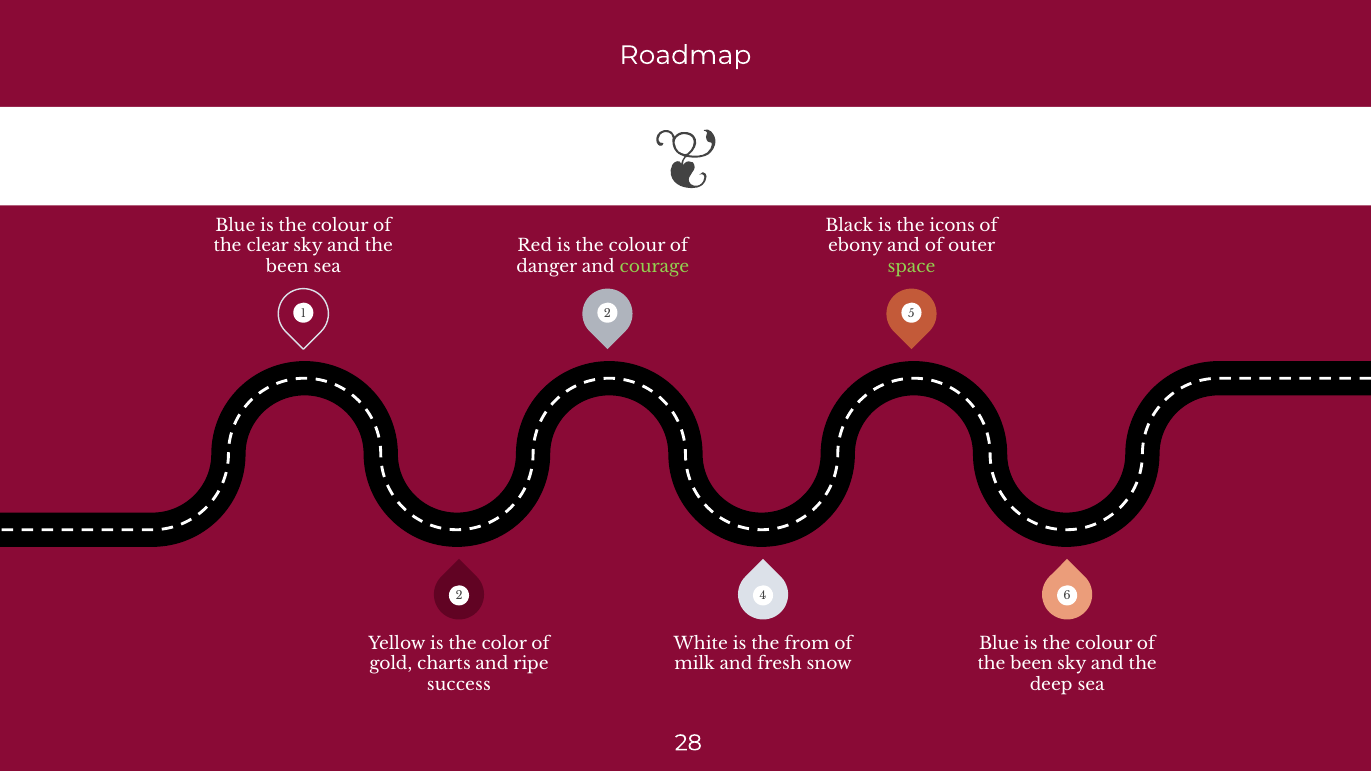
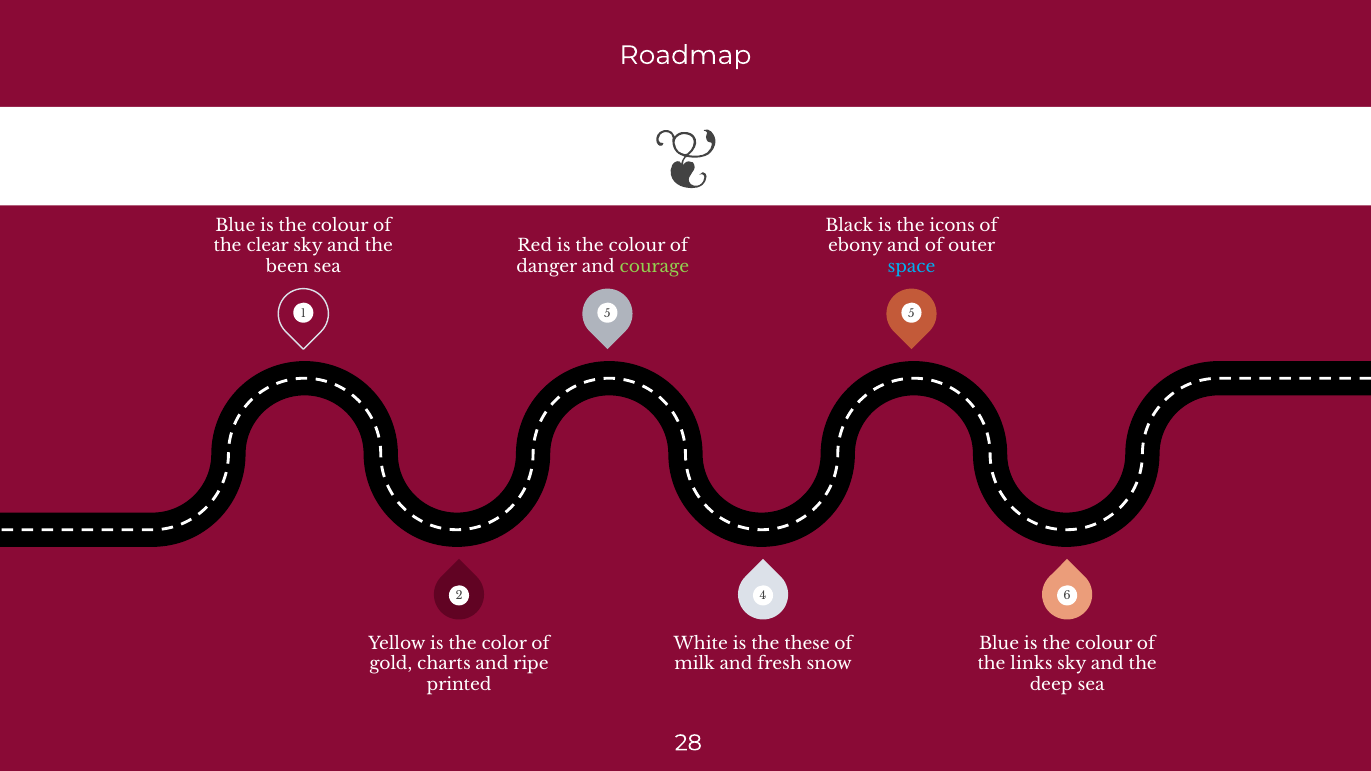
space colour: light green -> light blue
1 2: 2 -> 5
from: from -> these
been at (1032, 664): been -> links
success: success -> printed
